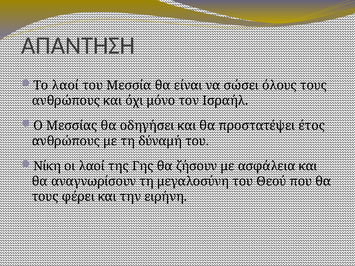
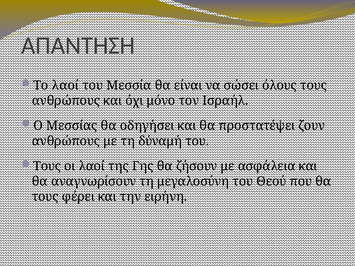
έτος: έτος -> ζουν
Νίκη at (47, 166): Νίκη -> Τους
